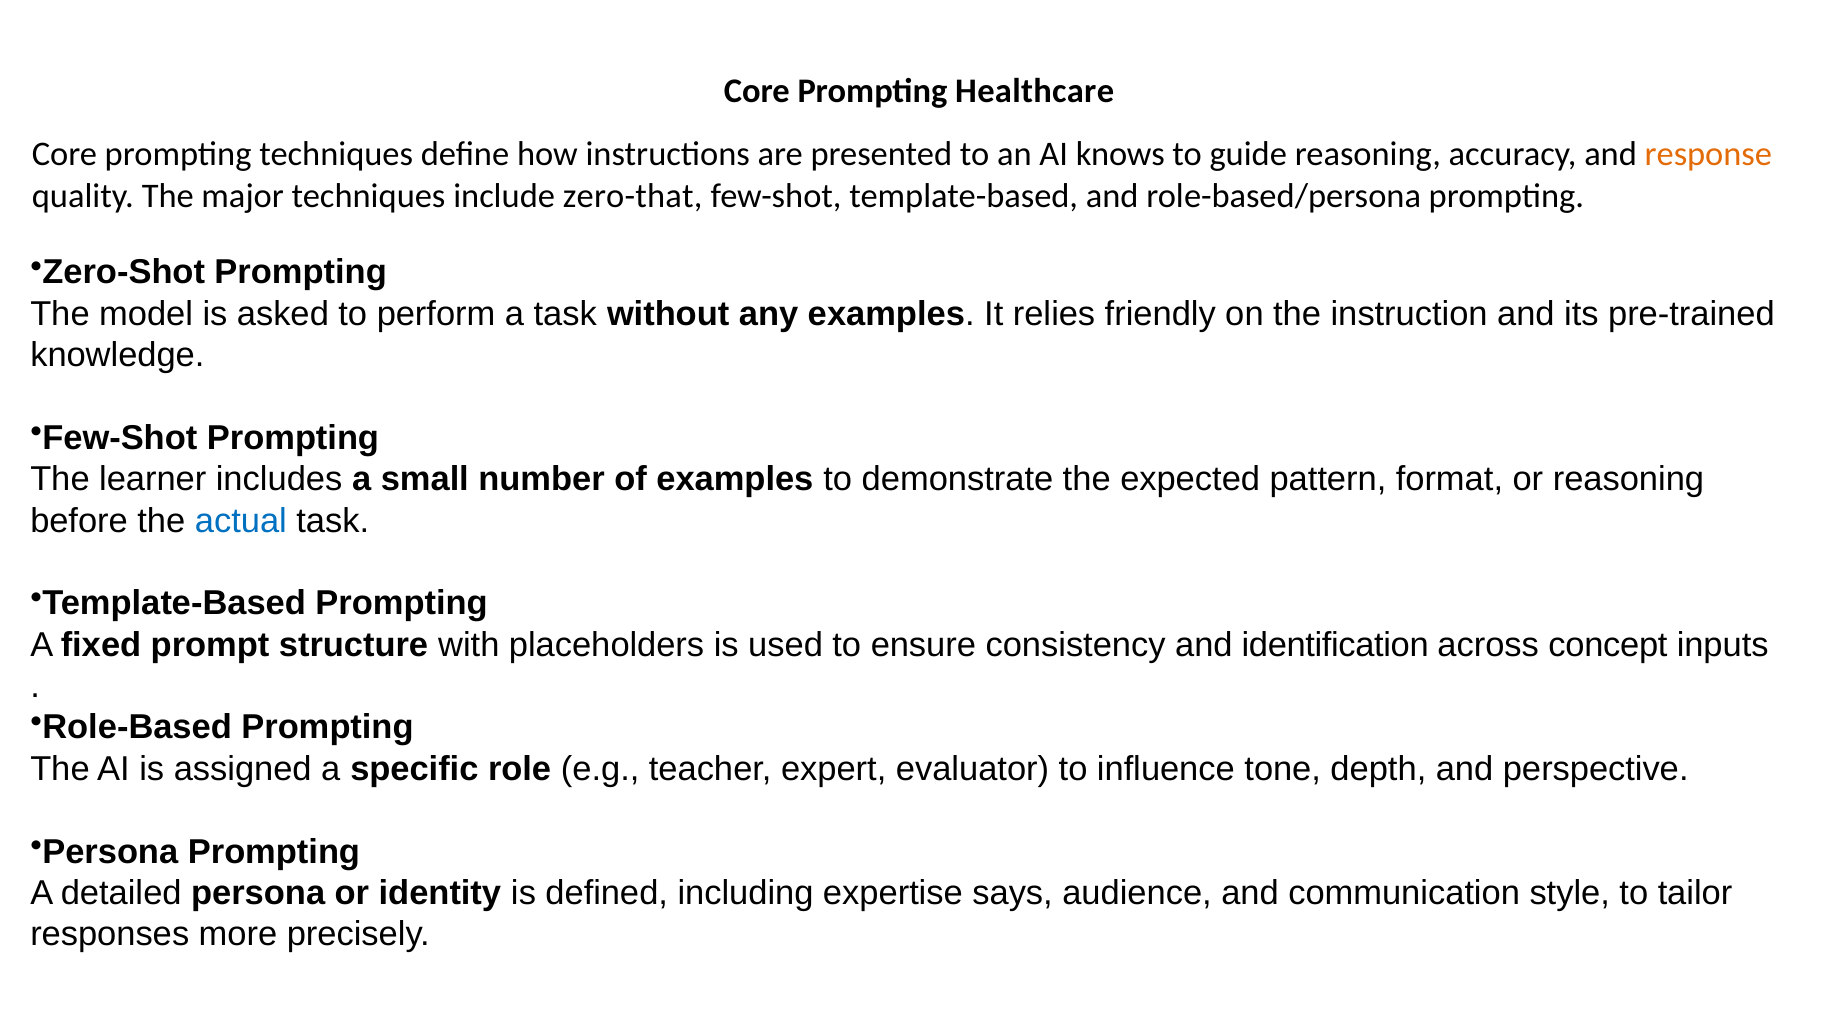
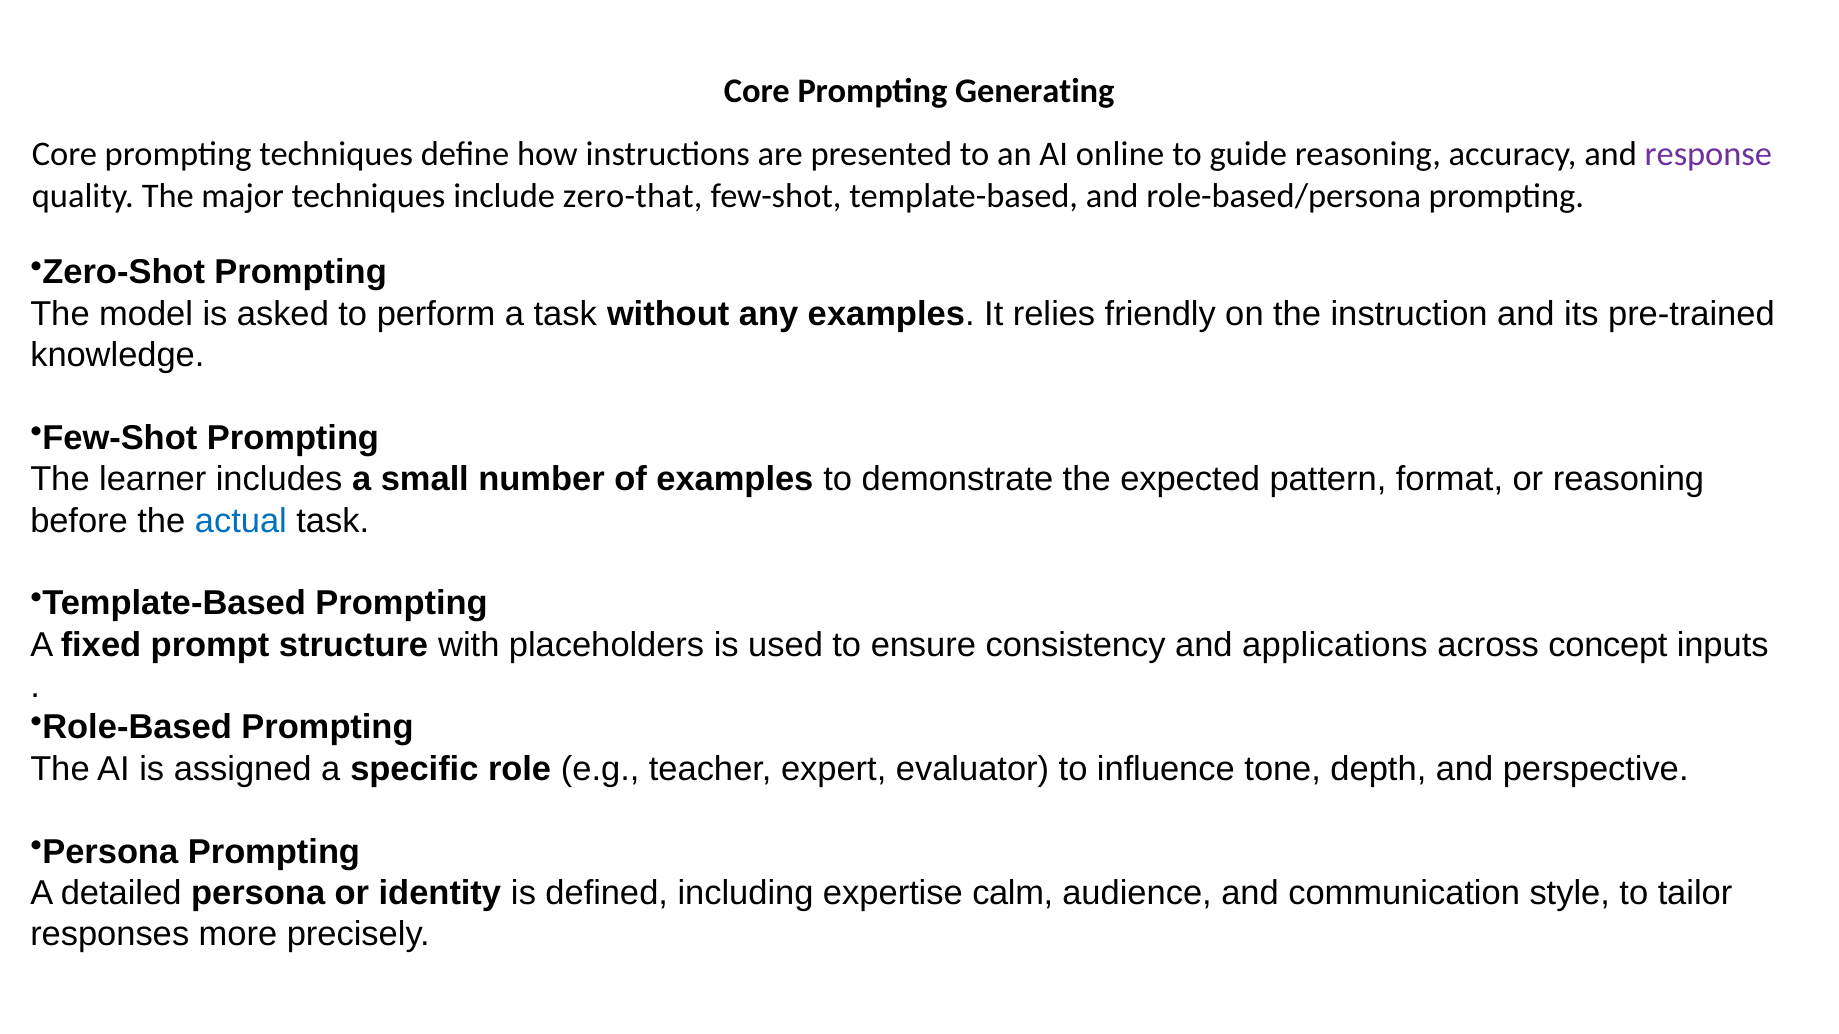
Healthcare: Healthcare -> Generating
knows: knows -> online
response colour: orange -> purple
identification: identification -> applications
says: says -> calm
